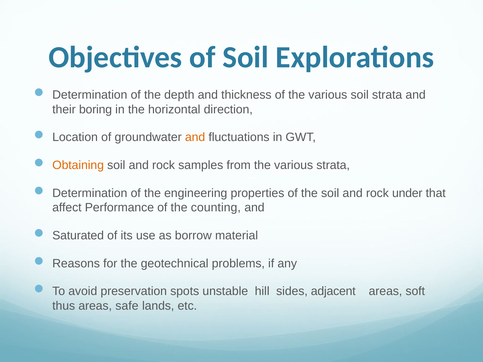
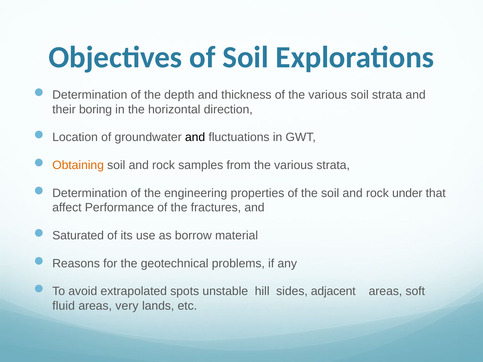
and at (195, 137) colour: orange -> black
counting: counting -> fractures
preservation: preservation -> extrapolated
thus: thus -> fluid
safe: safe -> very
